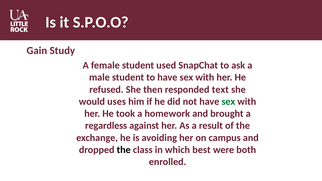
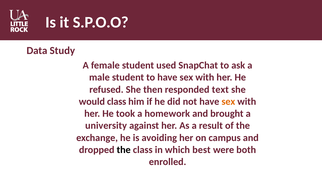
Gain: Gain -> Data
would uses: uses -> class
sex at (228, 102) colour: green -> orange
regardless: regardless -> university
